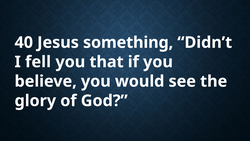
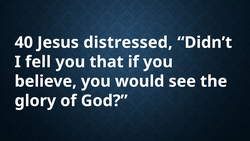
something: something -> distressed
